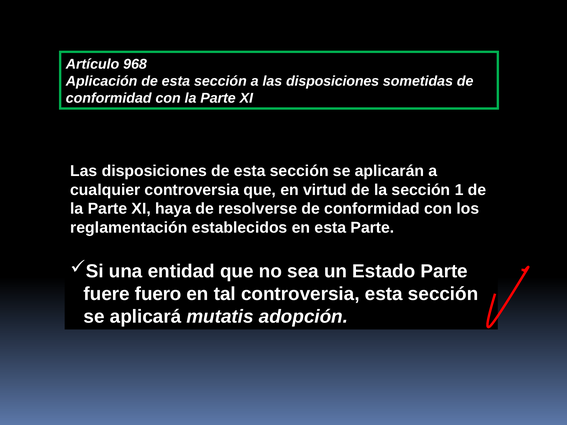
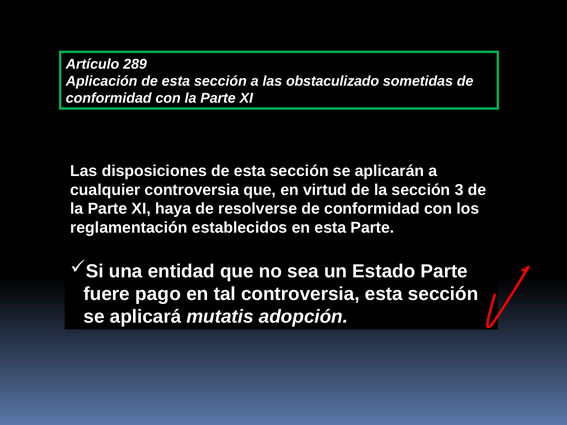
968: 968 -> 289
a las disposiciones: disposiciones -> obstaculizado
1: 1 -> 3
fuero: fuero -> pago
